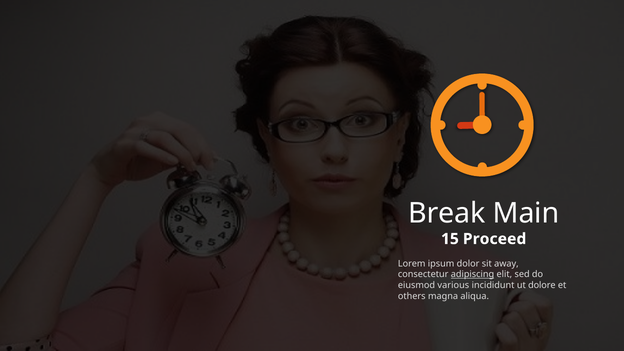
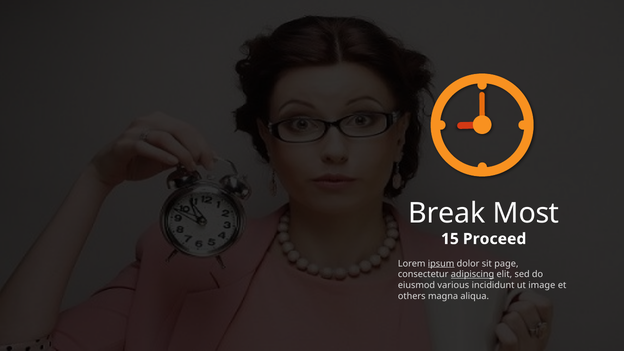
Main: Main -> Most
ipsum underline: none -> present
away: away -> page
dolore: dolore -> image
